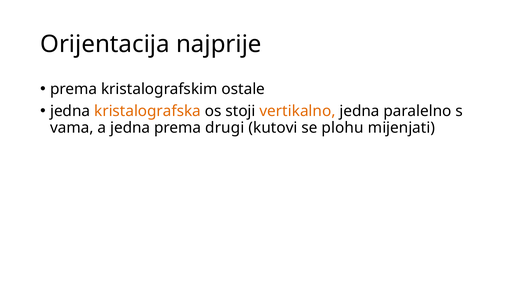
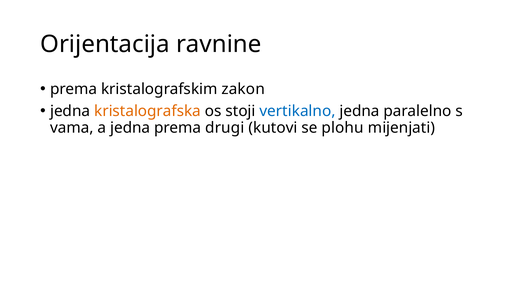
najprije: najprije -> ravnine
ostale: ostale -> zakon
vertikalno colour: orange -> blue
